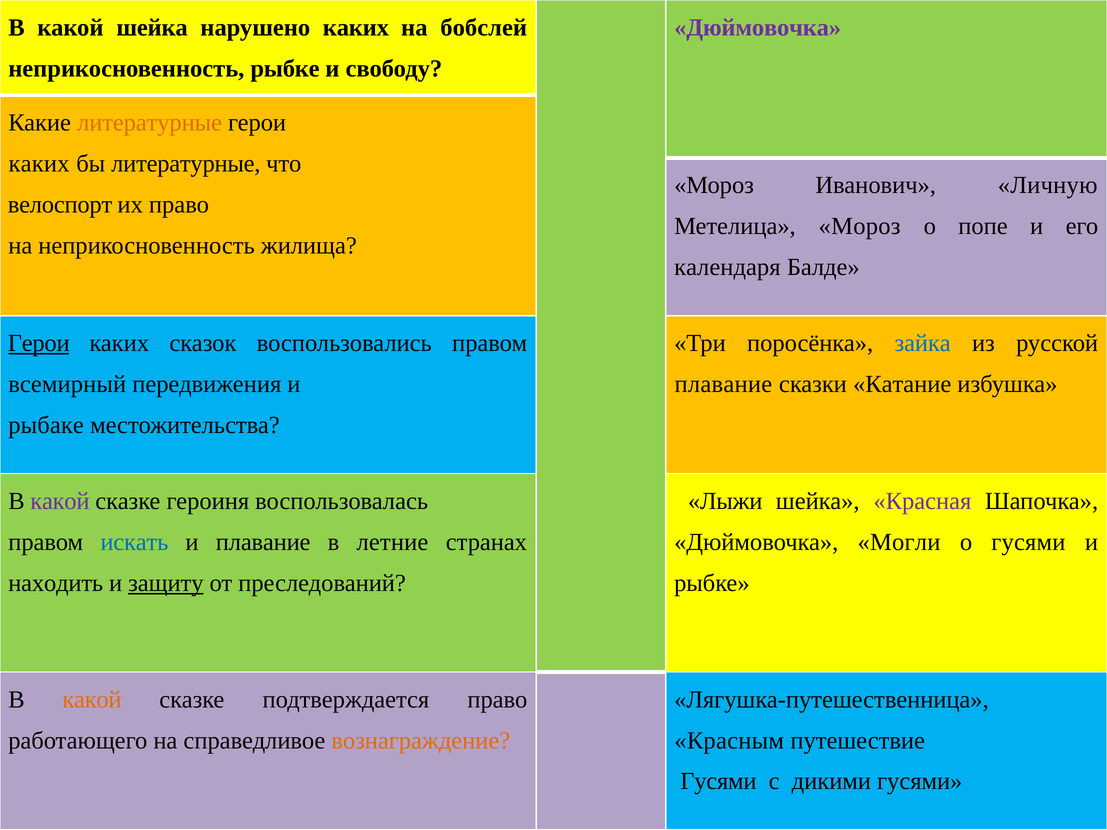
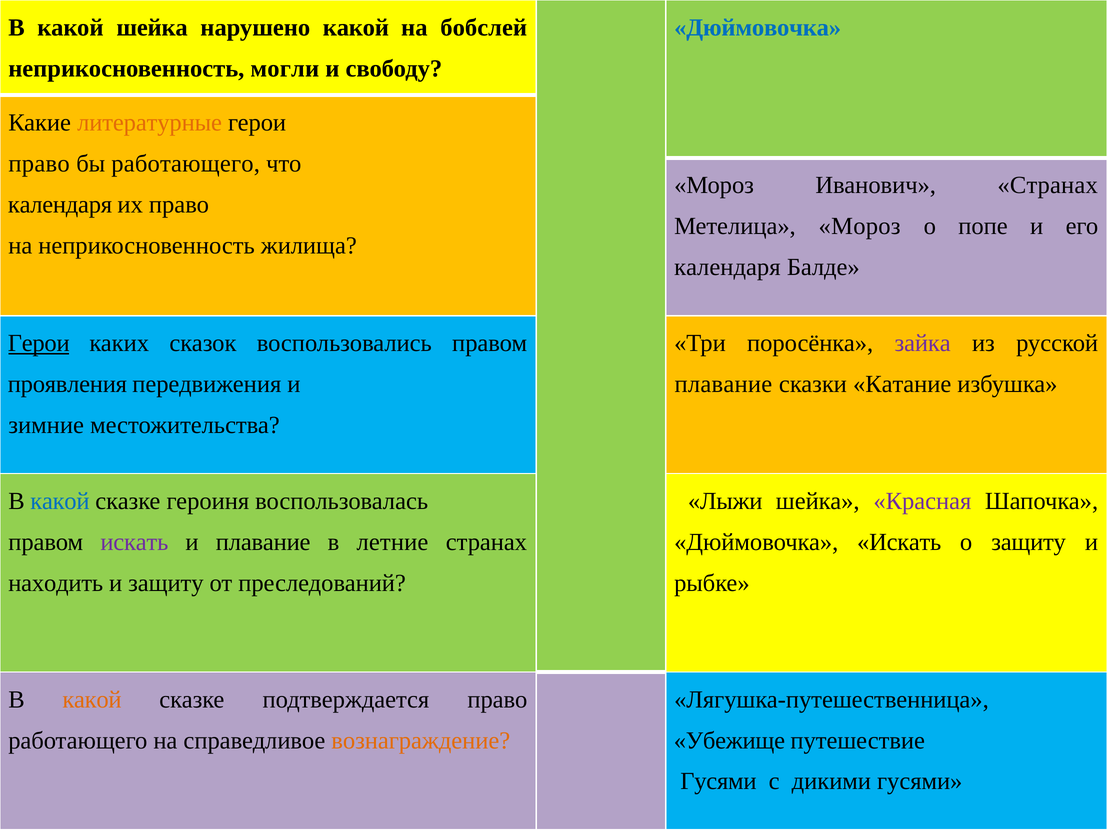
нарушено каких: каких -> какой
Дюймовочка at (758, 27) colour: purple -> blue
неприкосновенность рыбке: рыбке -> могли
каких at (39, 164): каких -> право
бы литературные: литературные -> работающего
Иванович Личную: Личную -> Странах
велоспорт at (60, 205): велоспорт -> календаря
зайка colour: blue -> purple
всемирный: всемирный -> проявления
рыбаке: рыбаке -> зимние
какой at (60, 501) colour: purple -> blue
искать at (134, 542) colour: blue -> purple
Дюймовочка Могли: Могли -> Искать
о гусями: гусями -> защиту
защиту at (166, 583) underline: present -> none
Красным: Красным -> Убежище
